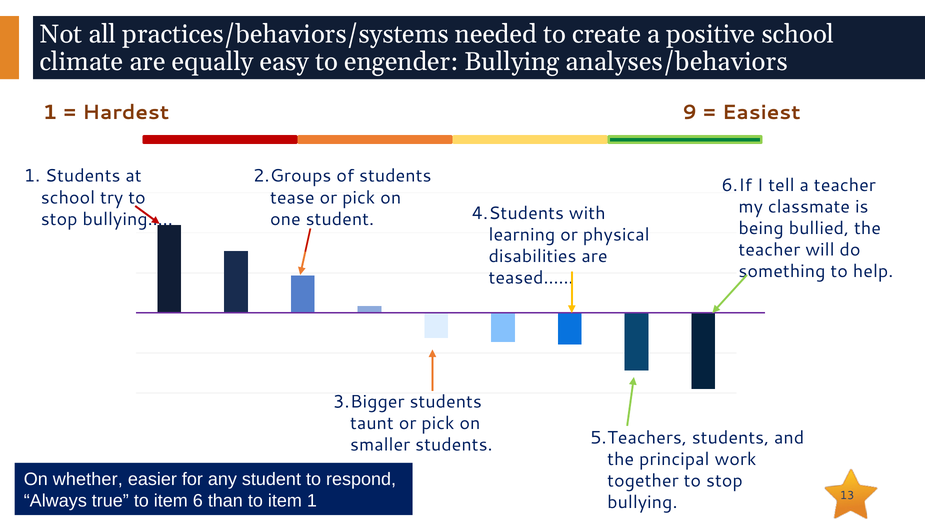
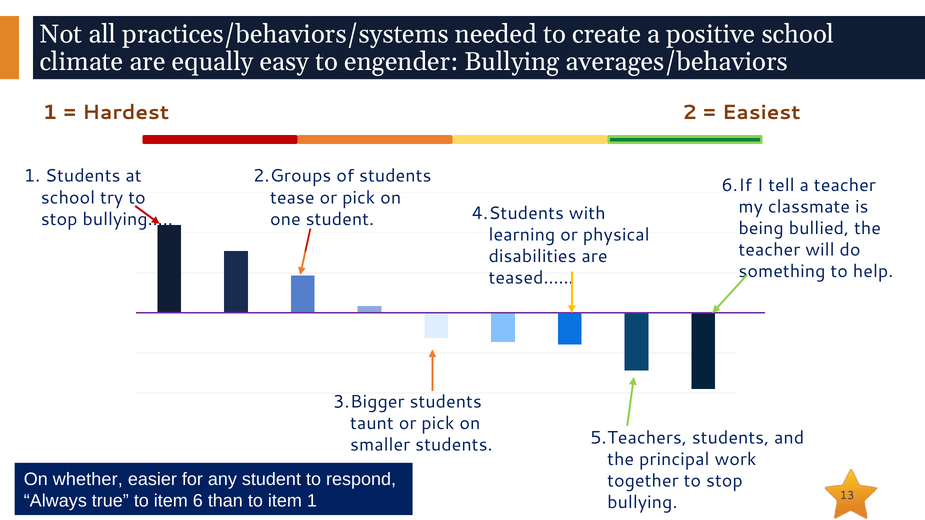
analyses/behaviors: analyses/behaviors -> averages/behaviors
9: 9 -> 2
